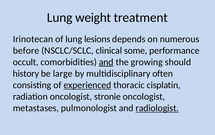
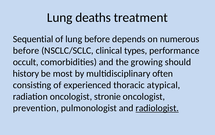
weight: weight -> deaths
Irinotecan: Irinotecan -> Sequential
lung lesions: lesions -> before
some: some -> types
and at (106, 62) underline: present -> none
large: large -> most
experienced underline: present -> none
cisplatin: cisplatin -> atypical
metastases: metastases -> prevention
